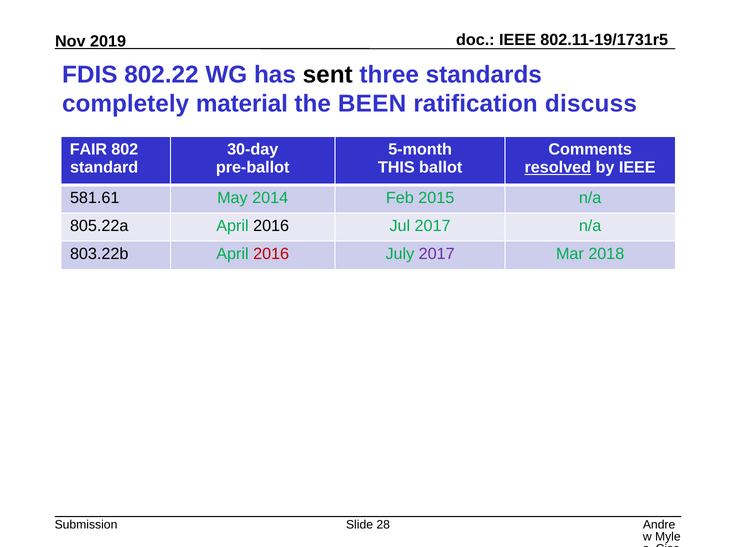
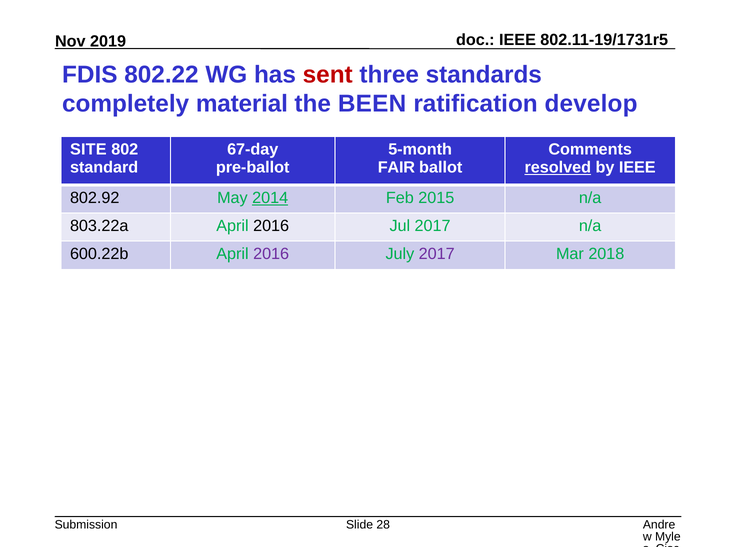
sent colour: black -> red
discuss: discuss -> develop
FAIR: FAIR -> SITE
30-day: 30-day -> 67-day
THIS: THIS -> FAIR
581.61: 581.61 -> 802.92
2014 underline: none -> present
805.22a: 805.22a -> 803.22a
803.22b: 803.22b -> 600.22b
2016 at (271, 254) colour: red -> purple
